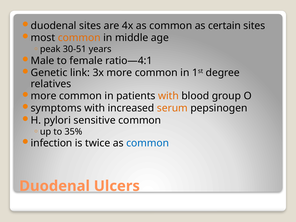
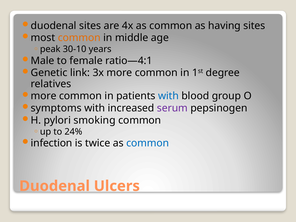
certain: certain -> having
30-51: 30-51 -> 30-10
with at (168, 96) colour: orange -> blue
serum colour: orange -> purple
sensitive: sensitive -> smoking
35%: 35% -> 24%
